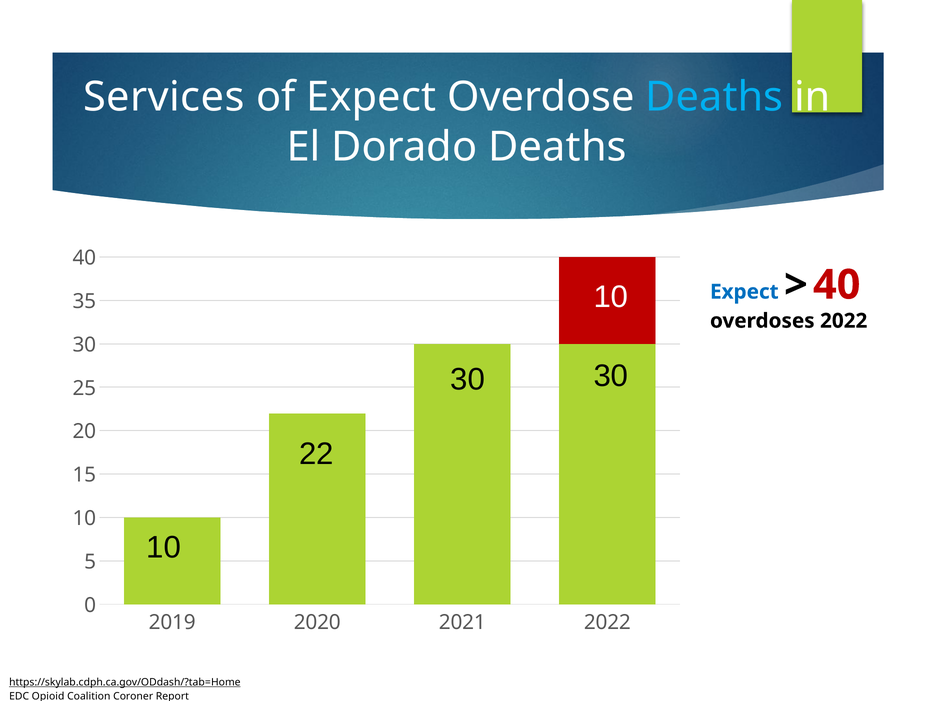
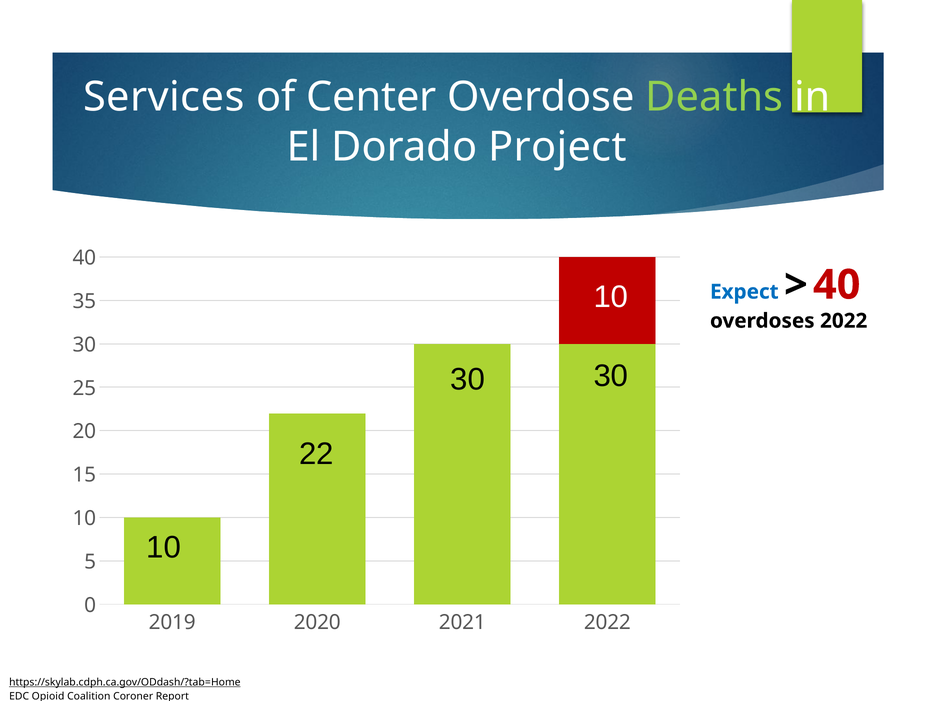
of Expect: Expect -> Center
Deaths at (714, 97) colour: light blue -> light green
Dorado Deaths: Deaths -> Project
